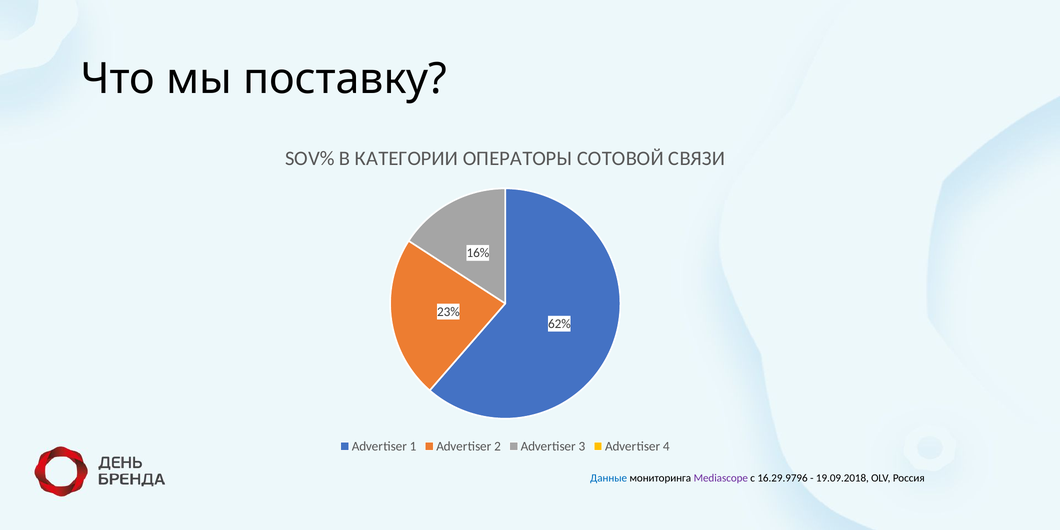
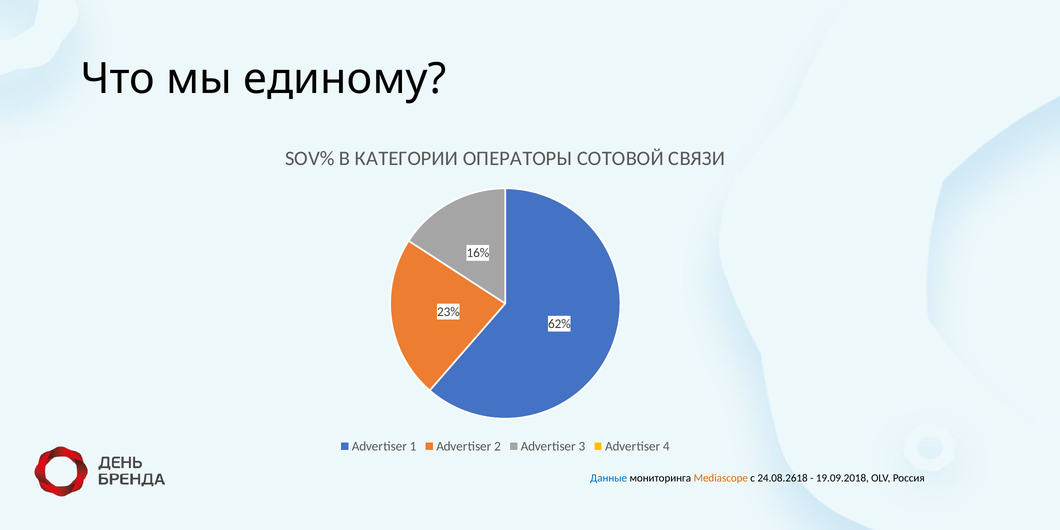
поставку: поставку -> единому
Mediascope colour: purple -> orange
16.29.9796: 16.29.9796 -> 24.08.2618
